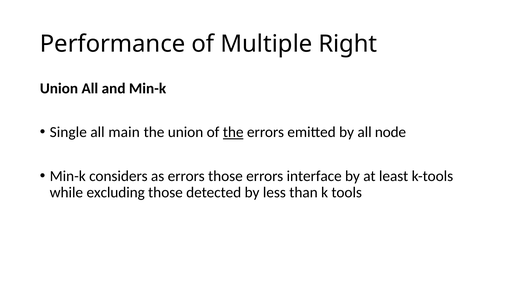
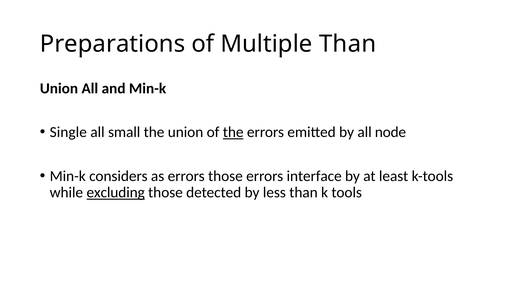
Performance: Performance -> Preparations
Multiple Right: Right -> Than
main: main -> small
excluding underline: none -> present
